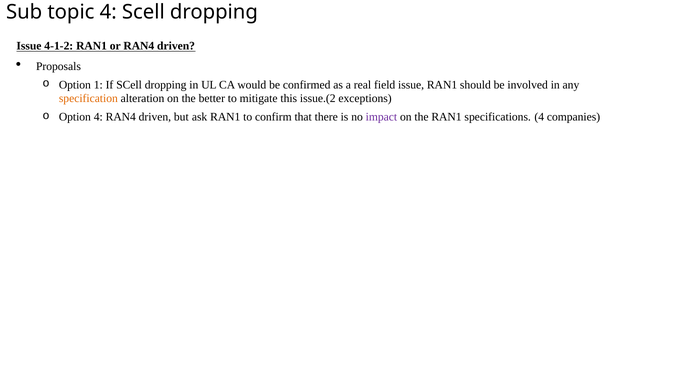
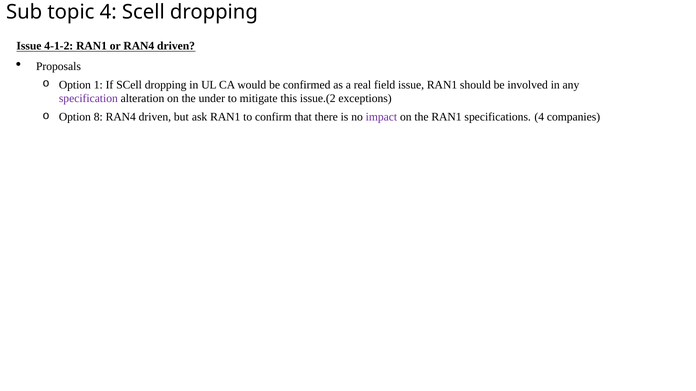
specification colour: orange -> purple
better: better -> under
Option 4: 4 -> 8
